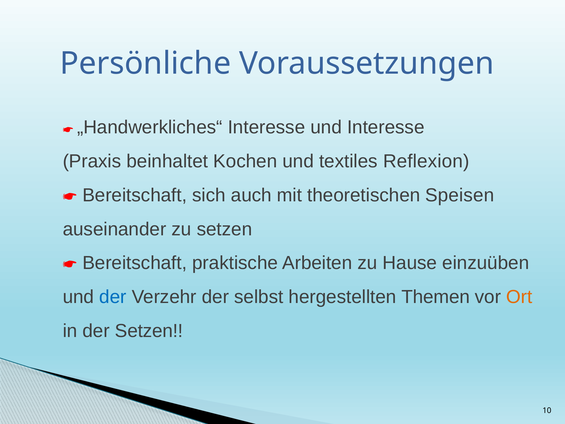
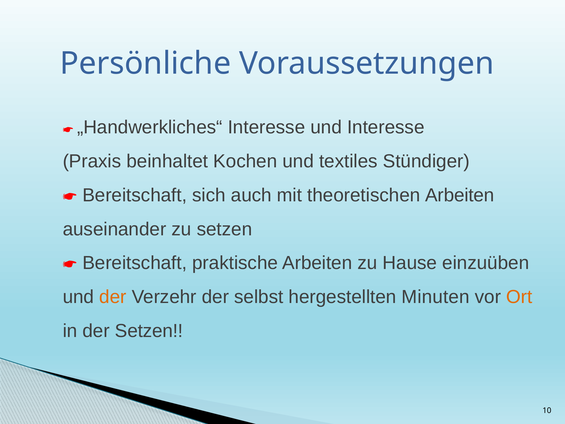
Reflexion: Reflexion -> Stündiger
theoretischen Speisen: Speisen -> Arbeiten
der at (113, 297) colour: blue -> orange
Themen: Themen -> Minuten
